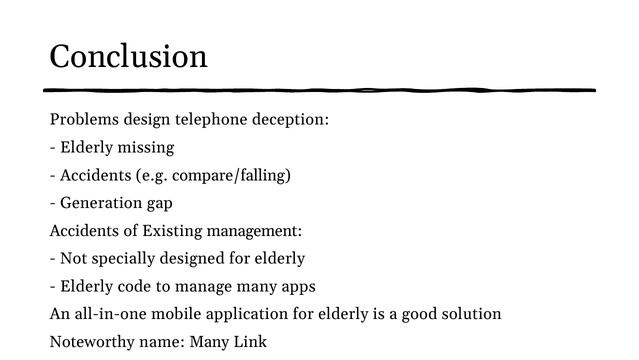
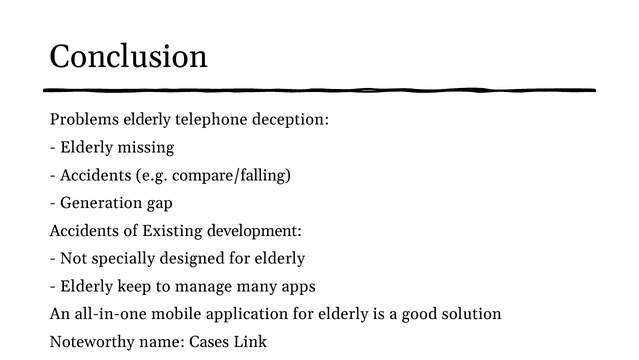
Problems design: design -> elderly
management: management -> development
code: code -> keep
name Many: Many -> Cases
